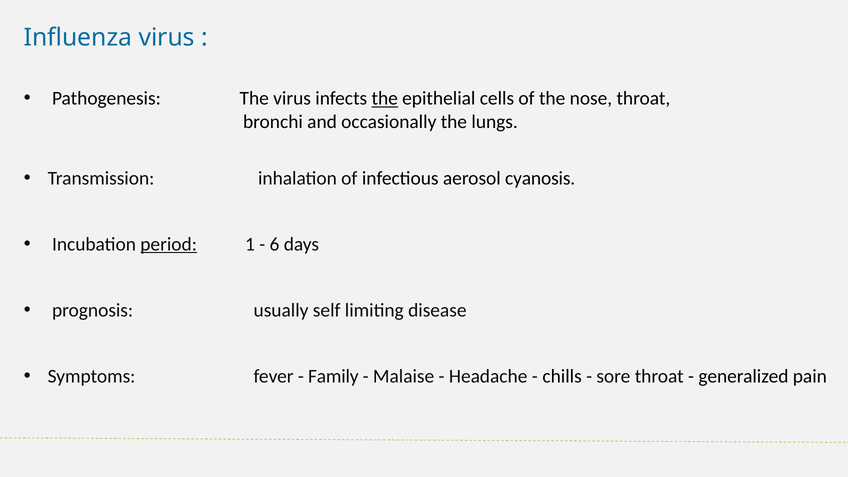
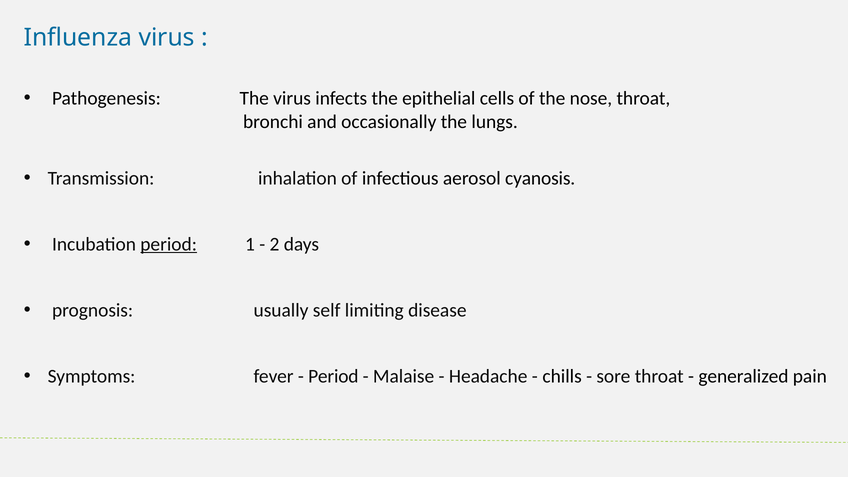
the at (385, 99) underline: present -> none
6: 6 -> 2
Family at (333, 376): Family -> Period
